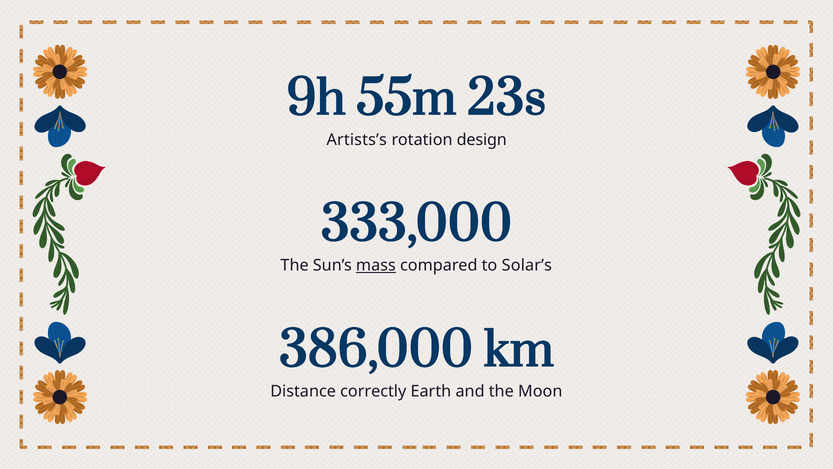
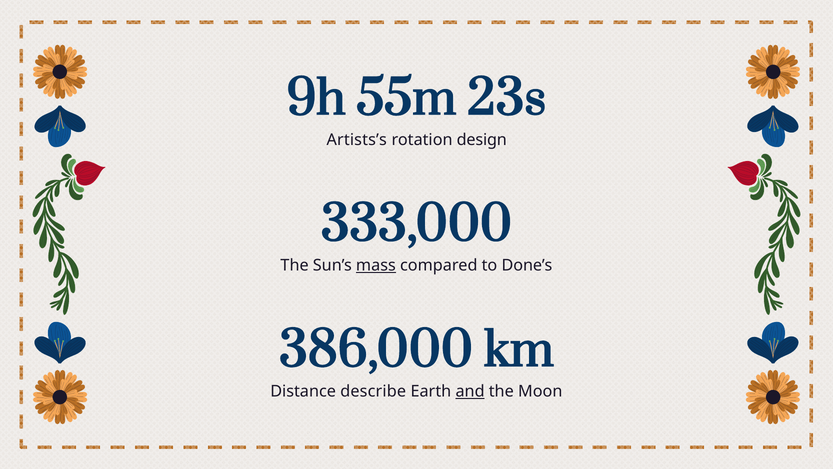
Solar’s: Solar’s -> Done’s
correctly: correctly -> describe
and underline: none -> present
